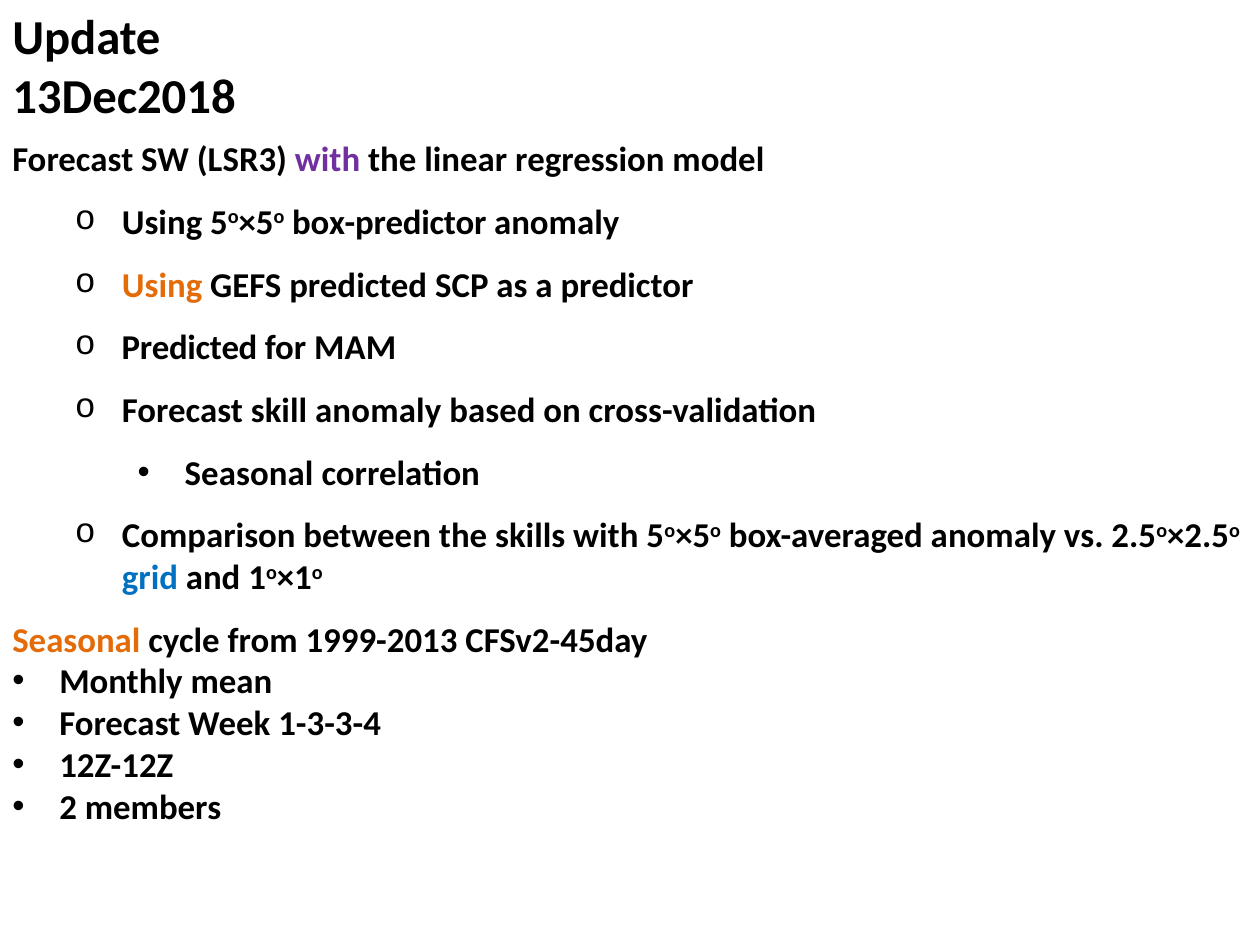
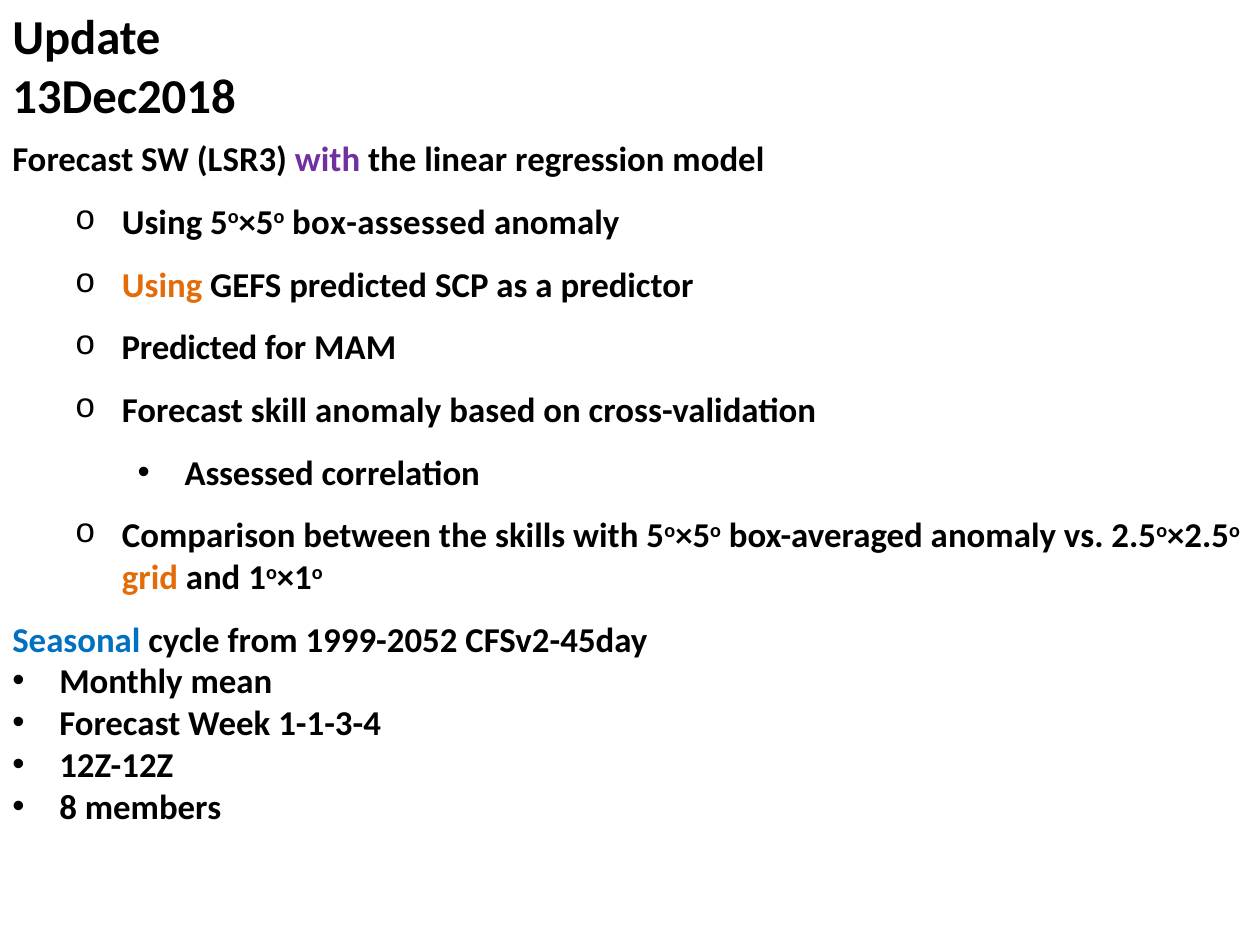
box-predictor: box-predictor -> box-assessed
Seasonal at (249, 473): Seasonal -> Assessed
grid colour: blue -> orange
Seasonal at (76, 641) colour: orange -> blue
1999-2013: 1999-2013 -> 1999-2052
1-3-3-4: 1-3-3-4 -> 1-1-3-4
2: 2 -> 8
